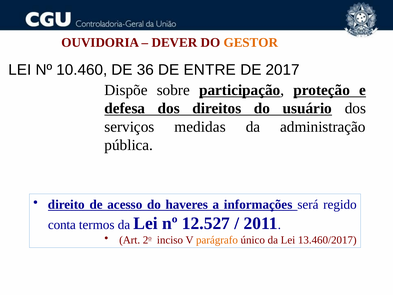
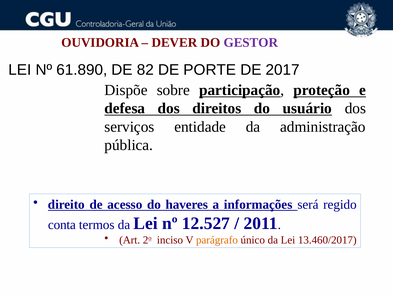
GESTOR colour: orange -> purple
10.460: 10.460 -> 61.890
36: 36 -> 82
ENTRE: ENTRE -> PORTE
medidas: medidas -> entidade
